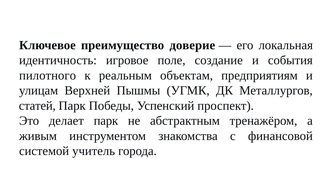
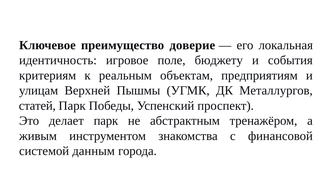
создание: создание -> бюджету
пилотного: пилотного -> критериям
учитель: учитель -> данным
